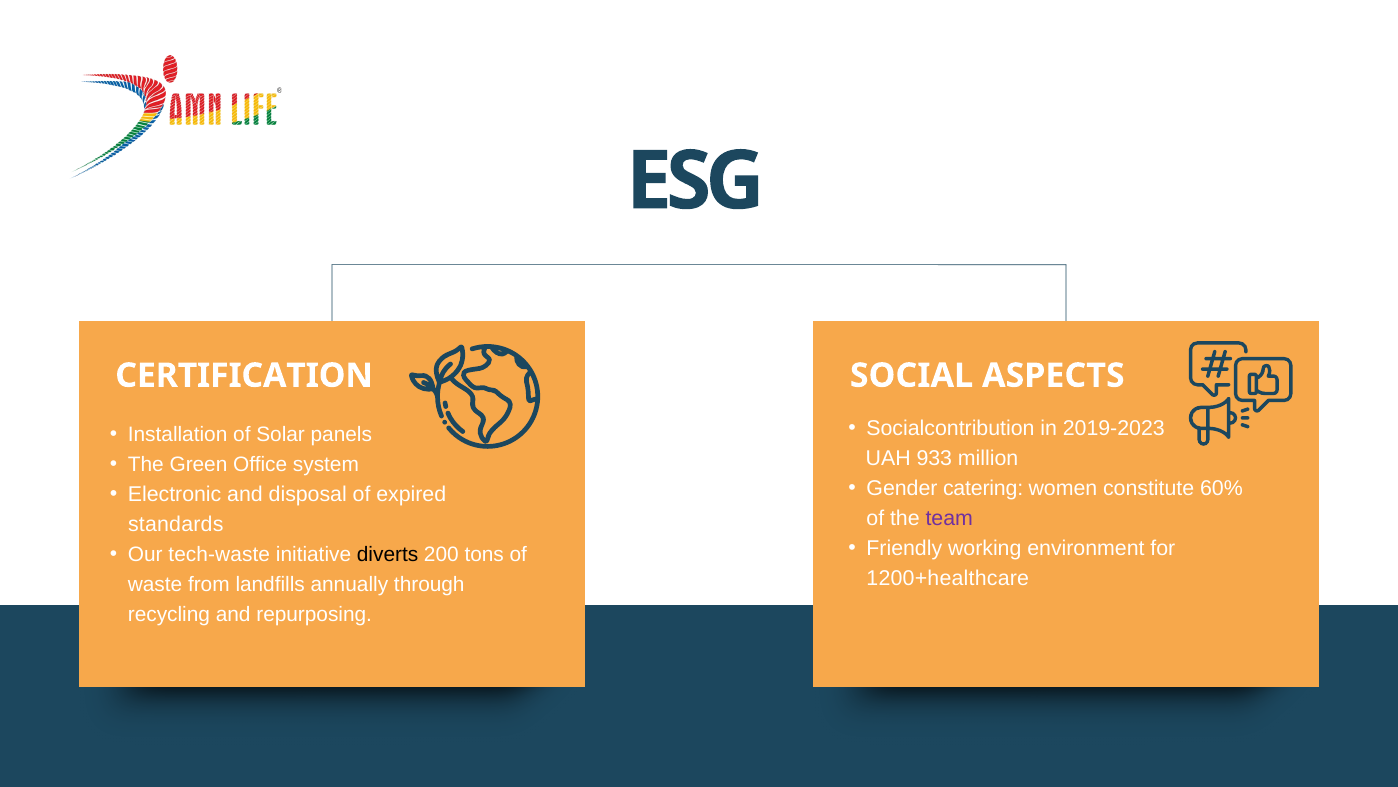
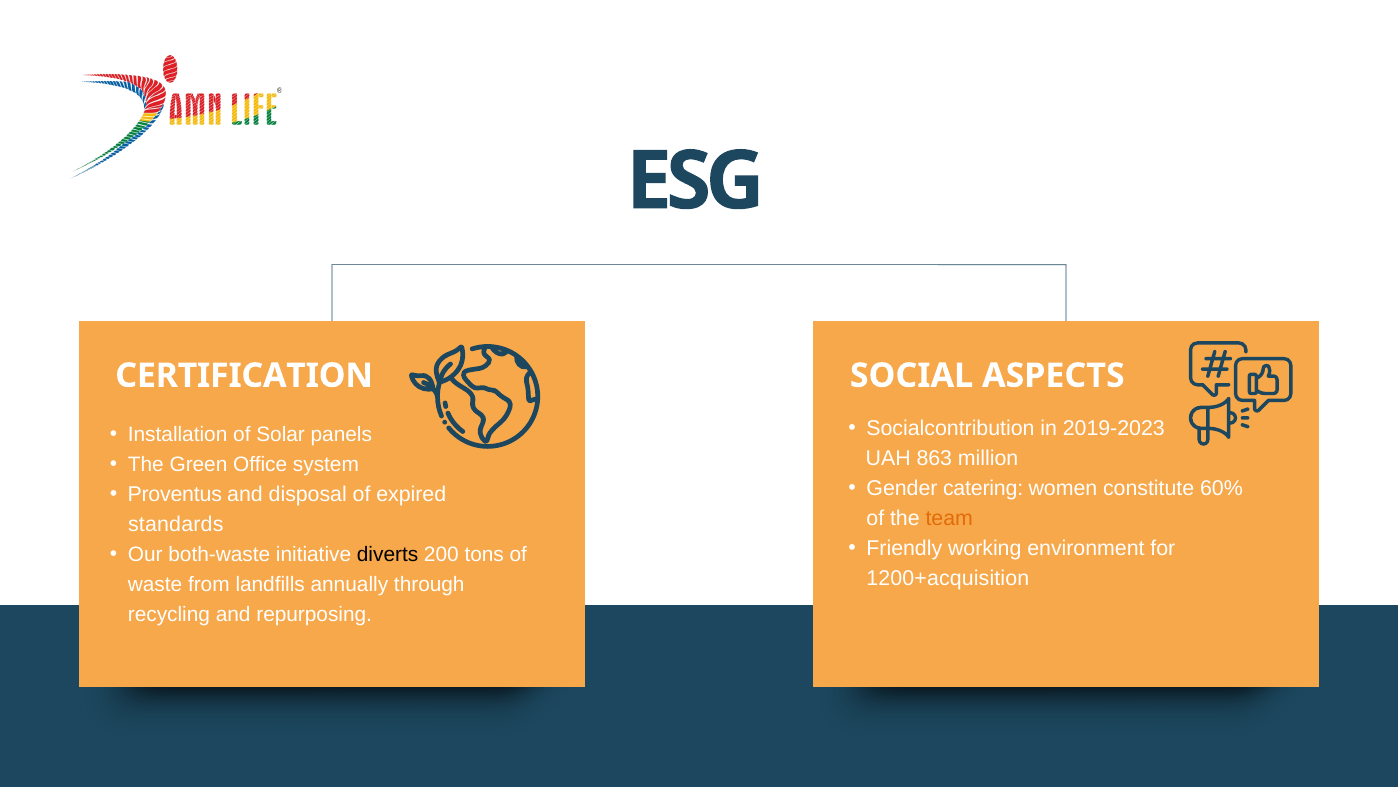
933: 933 -> 863
Electronic: Electronic -> Proventus
team colour: purple -> orange
tech-waste: tech-waste -> both-waste
1200+healthcare: 1200+healthcare -> 1200+acquisition
